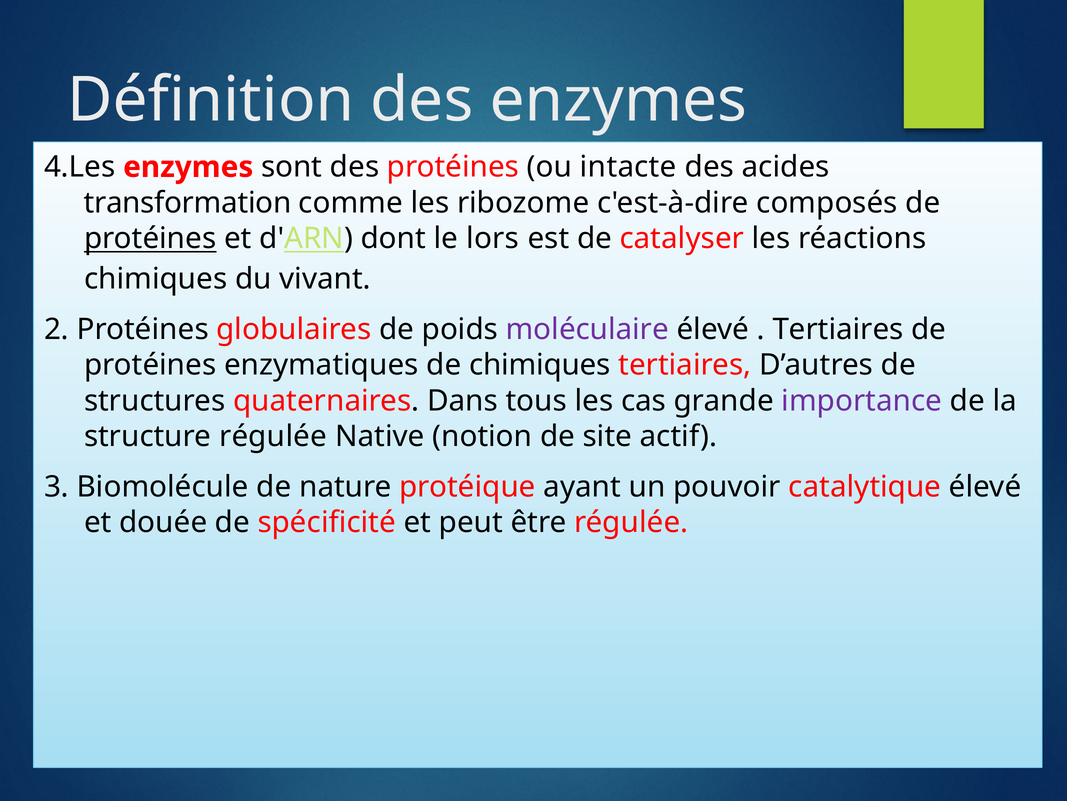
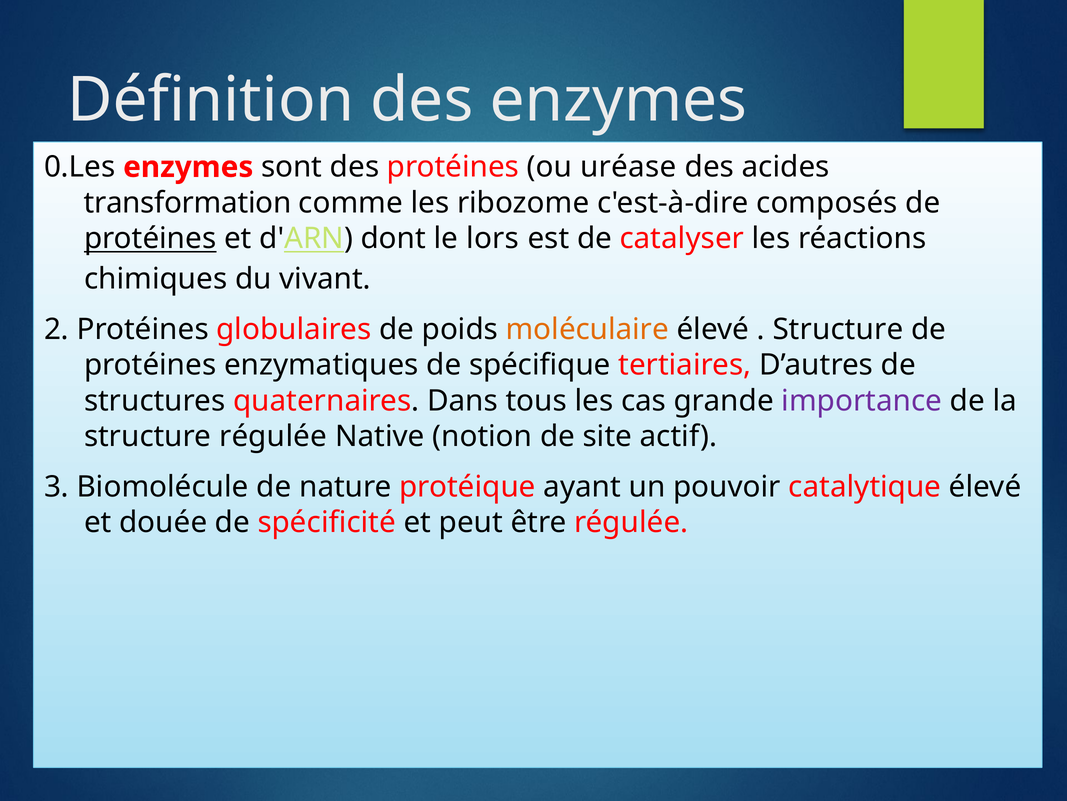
4.Les: 4.Les -> 0.Les
intacte: intacte -> uréase
moléculaire colour: purple -> orange
Tertiaires at (838, 329): Tertiaires -> Structure
de chimiques: chimiques -> spécifique
